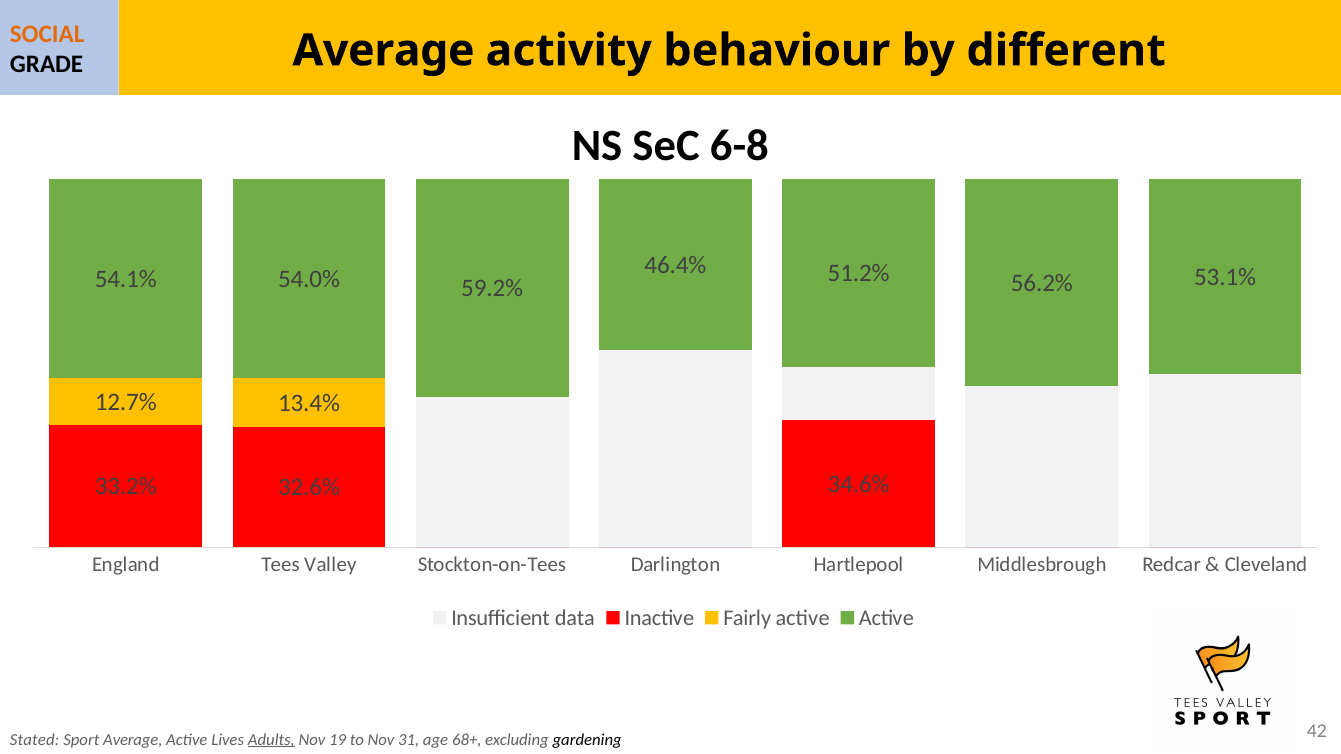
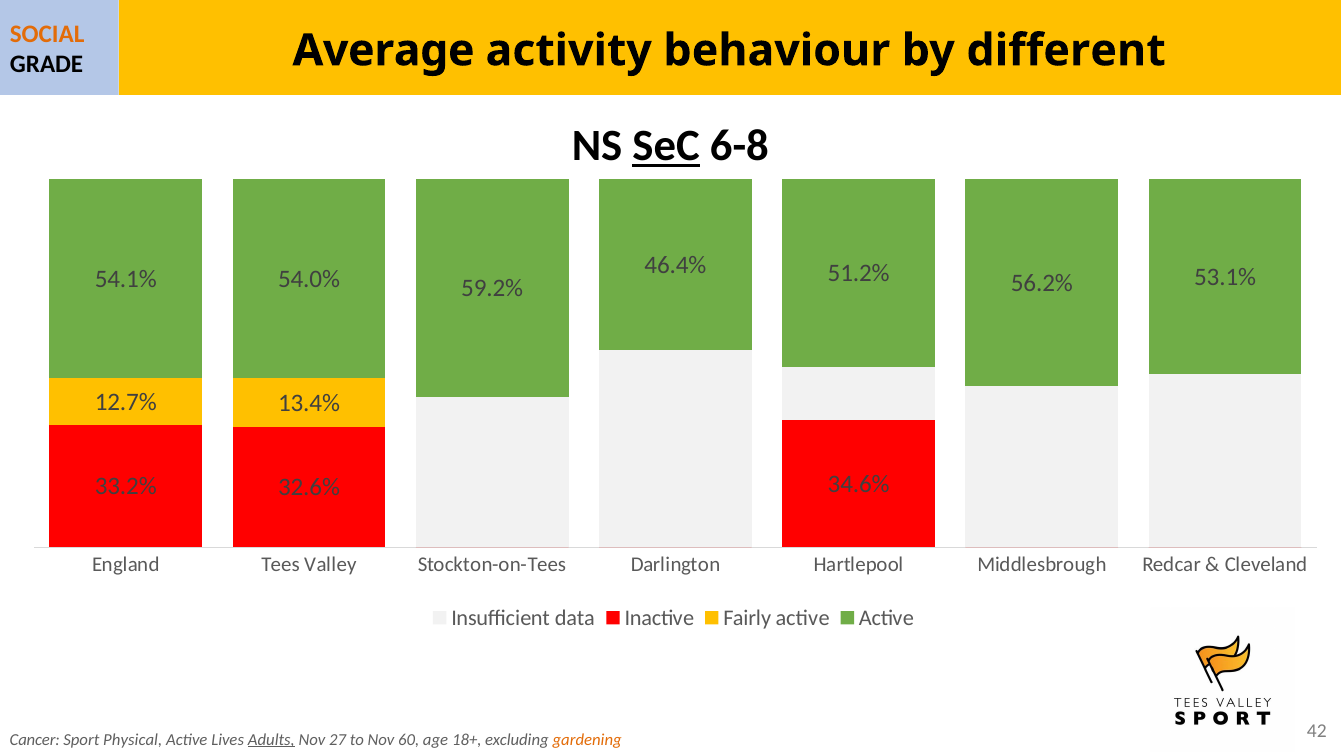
SeC underline: none -> present
Stated: Stated -> Cancer
Sport Average: Average -> Physical
19: 19 -> 27
31: 31 -> 60
68+: 68+ -> 18+
gardening colour: black -> orange
